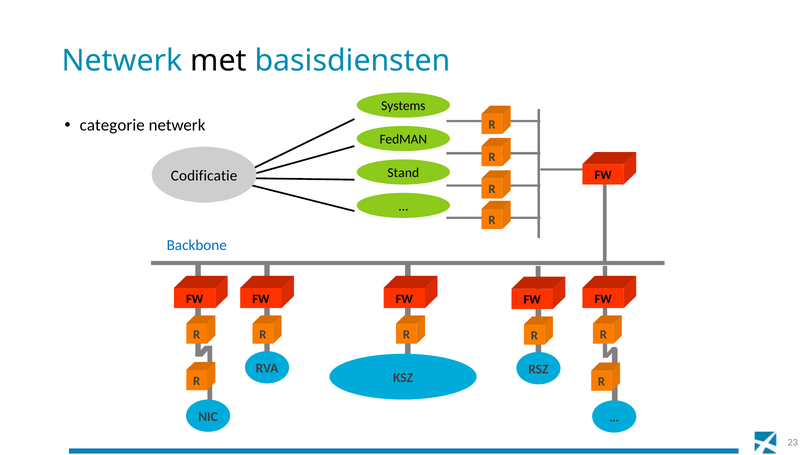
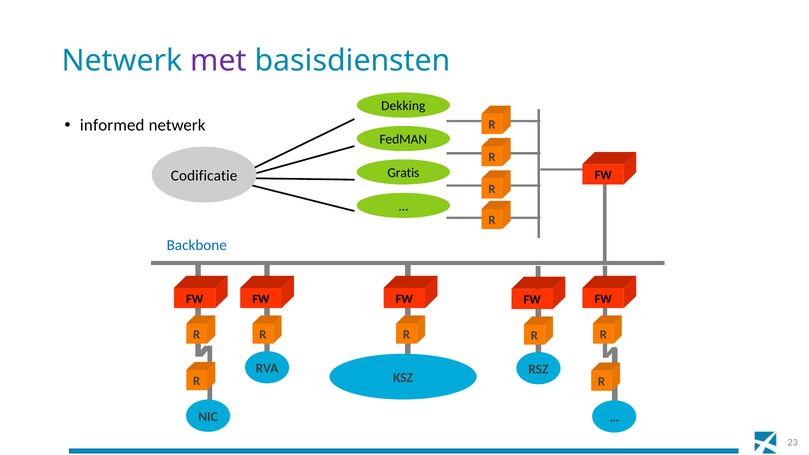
met colour: black -> purple
Systems: Systems -> Dekking
categorie: categorie -> informed
Stand: Stand -> Gratis
